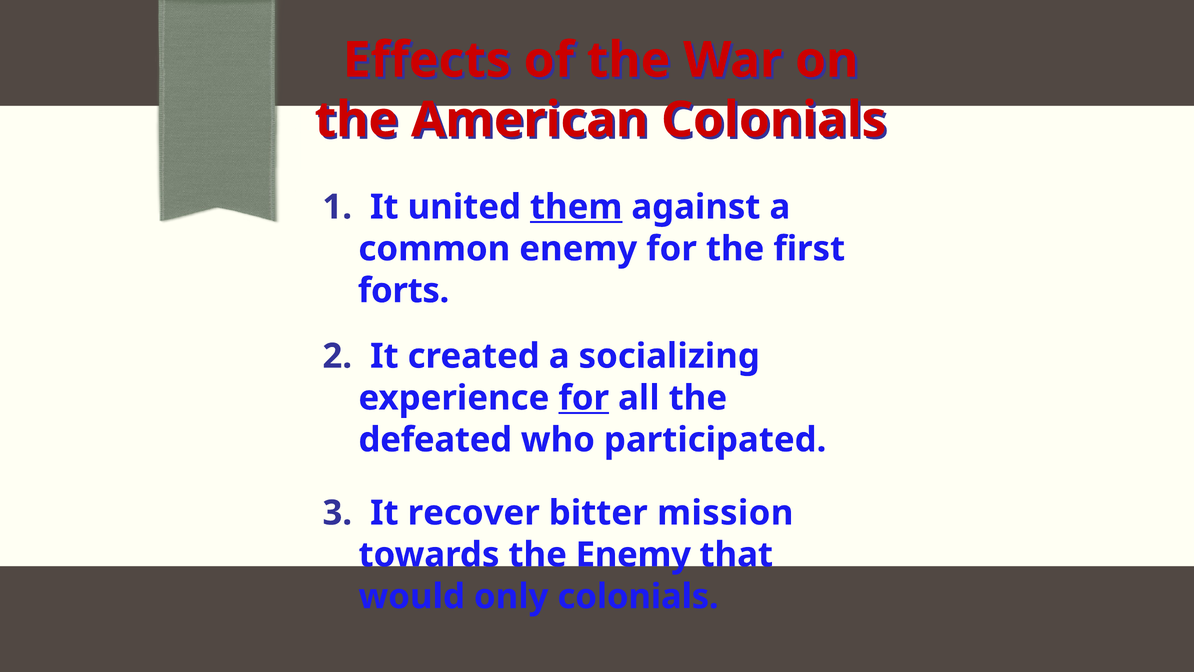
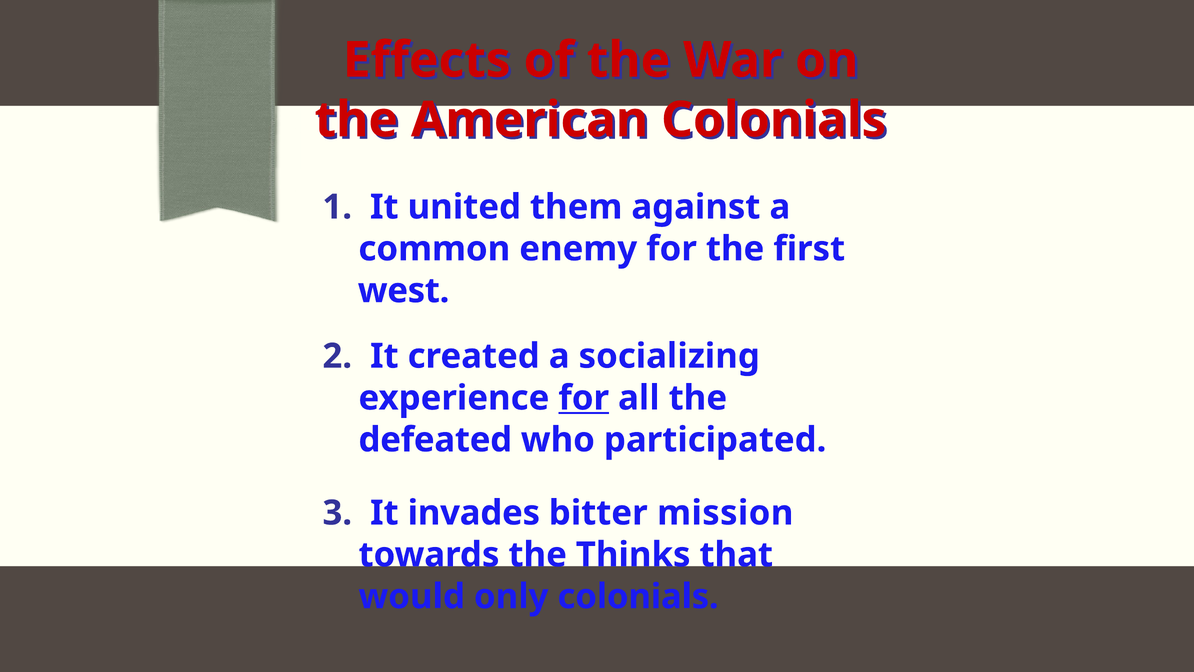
them underline: present -> none
forts: forts -> west
recover: recover -> invades
the Enemy: Enemy -> Thinks
